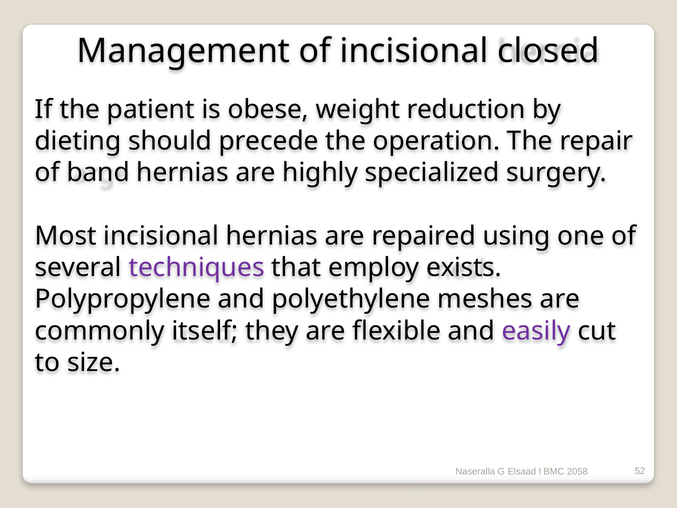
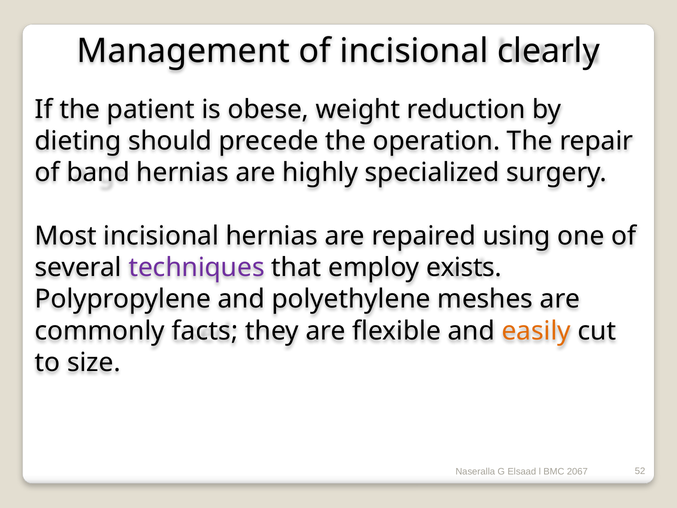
closed: closed -> clearly
itself: itself -> facts
easily colour: purple -> orange
2058: 2058 -> 2067
